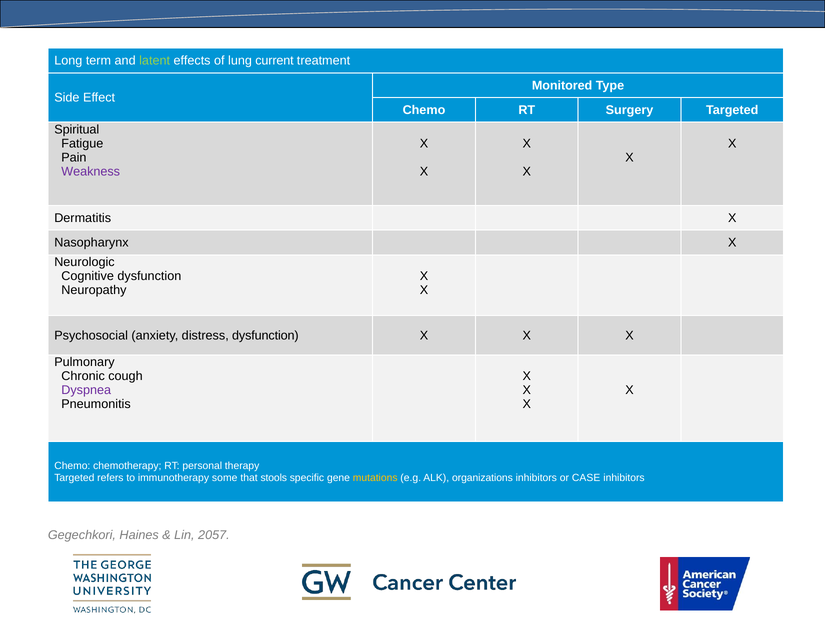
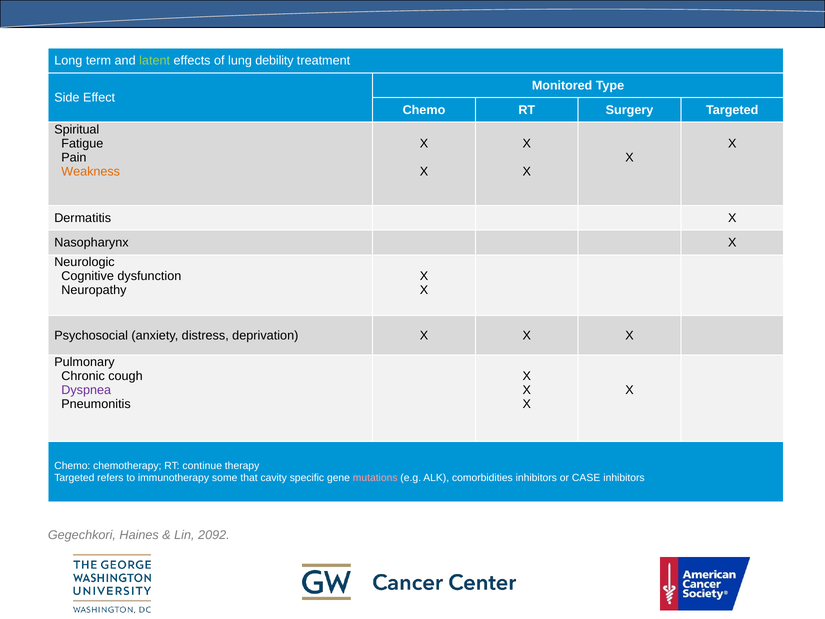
current: current -> debility
Weakness colour: purple -> orange
distress dysfunction: dysfunction -> deprivation
personal: personal -> continue
stools: stools -> cavity
mutations colour: yellow -> pink
organizations: organizations -> comorbidities
2057: 2057 -> 2092
